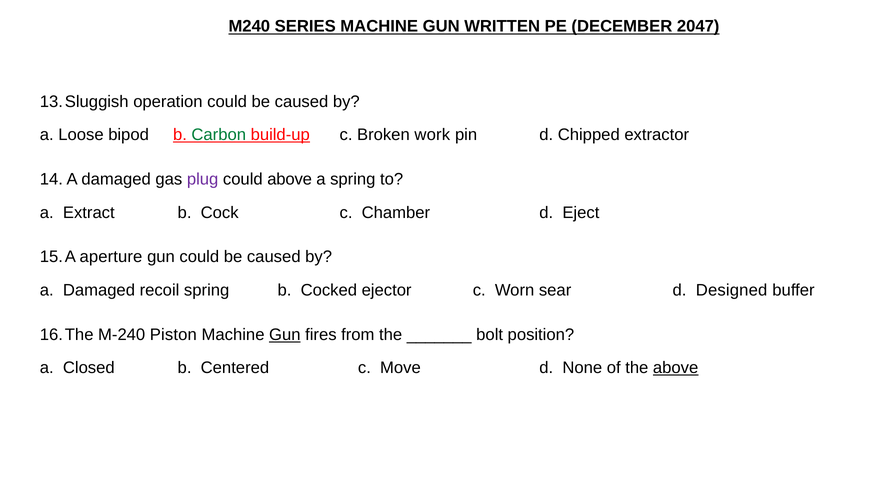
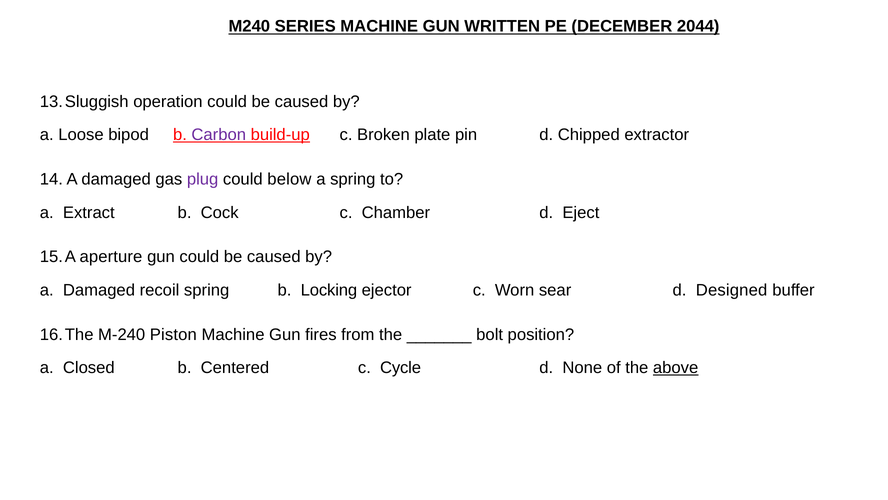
2047: 2047 -> 2044
Carbon colour: green -> purple
work: work -> plate
could above: above -> below
Cocked: Cocked -> Locking
Gun at (285, 334) underline: present -> none
Move: Move -> Cycle
